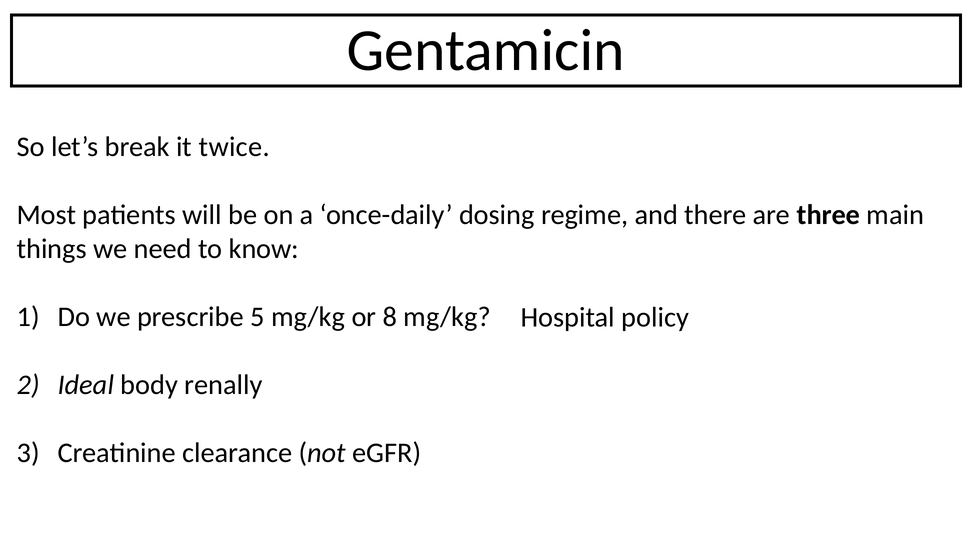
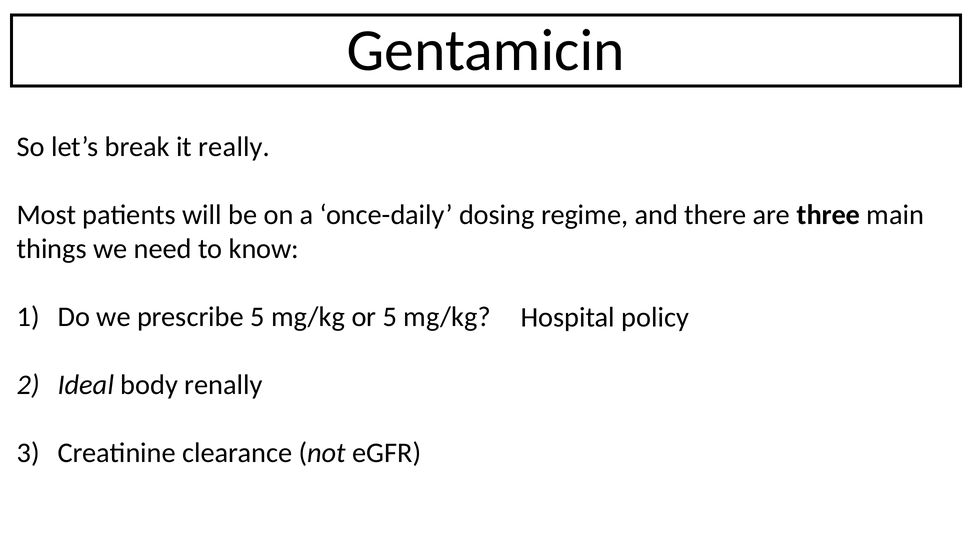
twice: twice -> really
or 8: 8 -> 5
